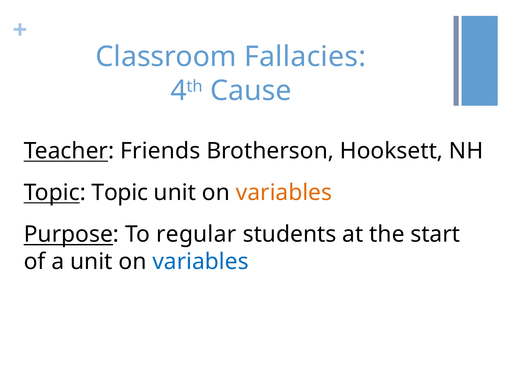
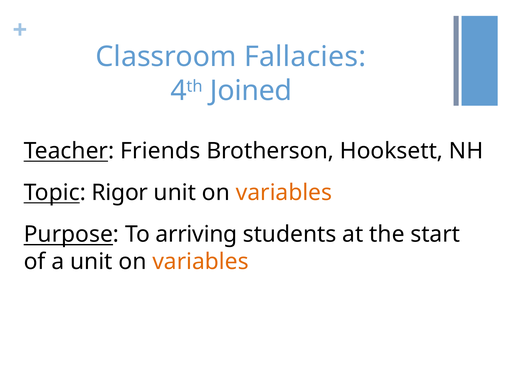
Cause: Cause -> Joined
Topic Topic: Topic -> Rigor
regular: regular -> arriving
variables at (201, 262) colour: blue -> orange
